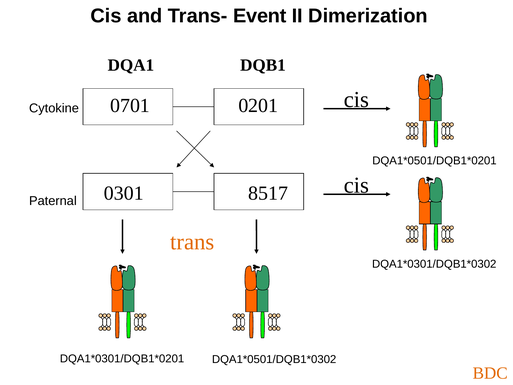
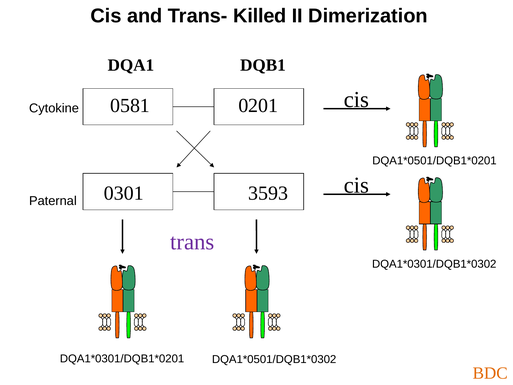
Event: Event -> Killed
0701: 0701 -> 0581
8517: 8517 -> 3593
trans colour: orange -> purple
